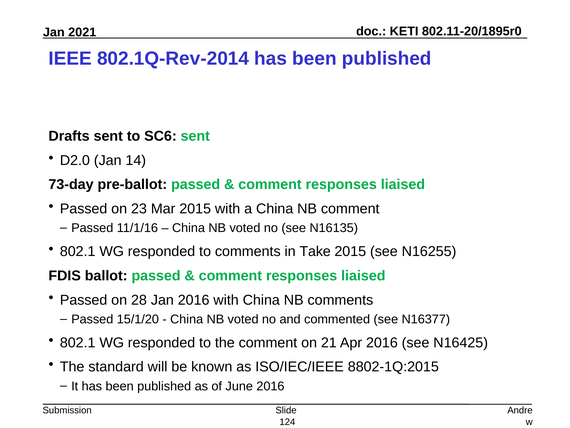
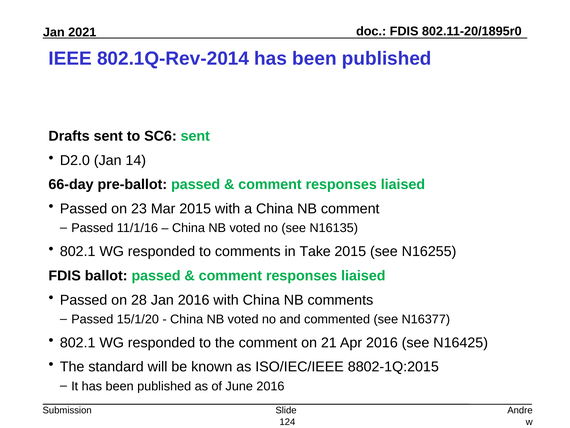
KETI at (404, 31): KETI -> FDIS
73-day: 73-day -> 66-day
